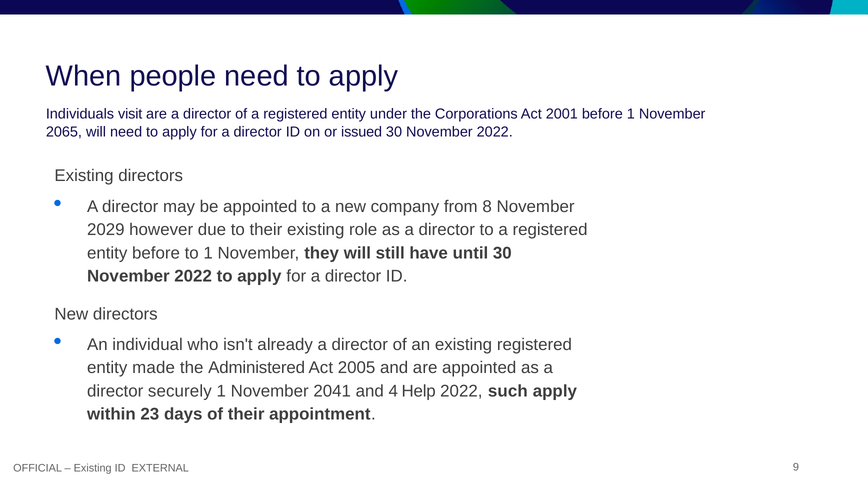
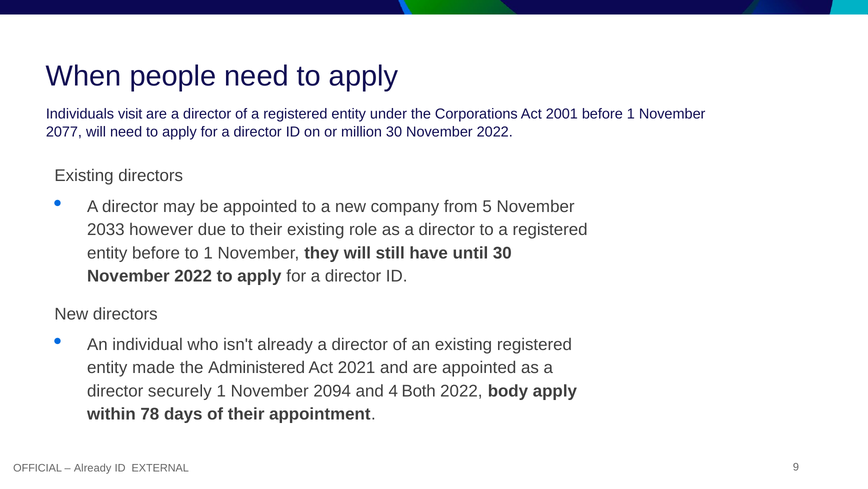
2065: 2065 -> 2077
issued: issued -> million
8: 8 -> 5
2029: 2029 -> 2033
2005: 2005 -> 2021
2041: 2041 -> 2094
Help: Help -> Both
such: such -> body
23: 23 -> 78
Existing at (93, 468): Existing -> Already
